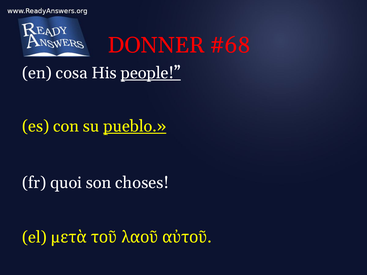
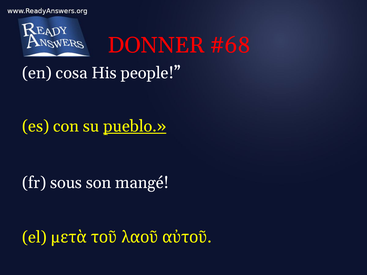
people underline: present -> none
quoi: quoi -> sous
choses: choses -> mangé
